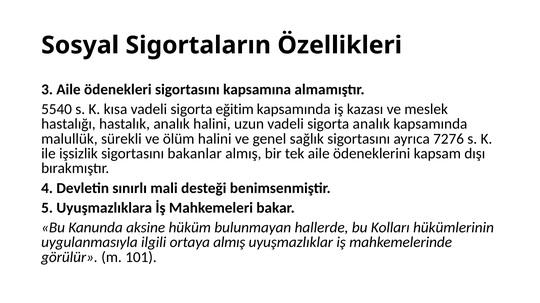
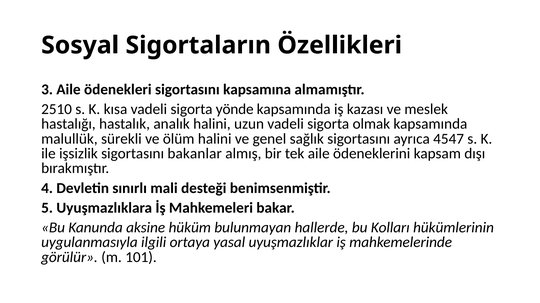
5540: 5540 -> 2510
eğitim: eğitim -> yönde
sigorta analık: analık -> olmak
7276: 7276 -> 4547
ortaya almış: almış -> yasal
